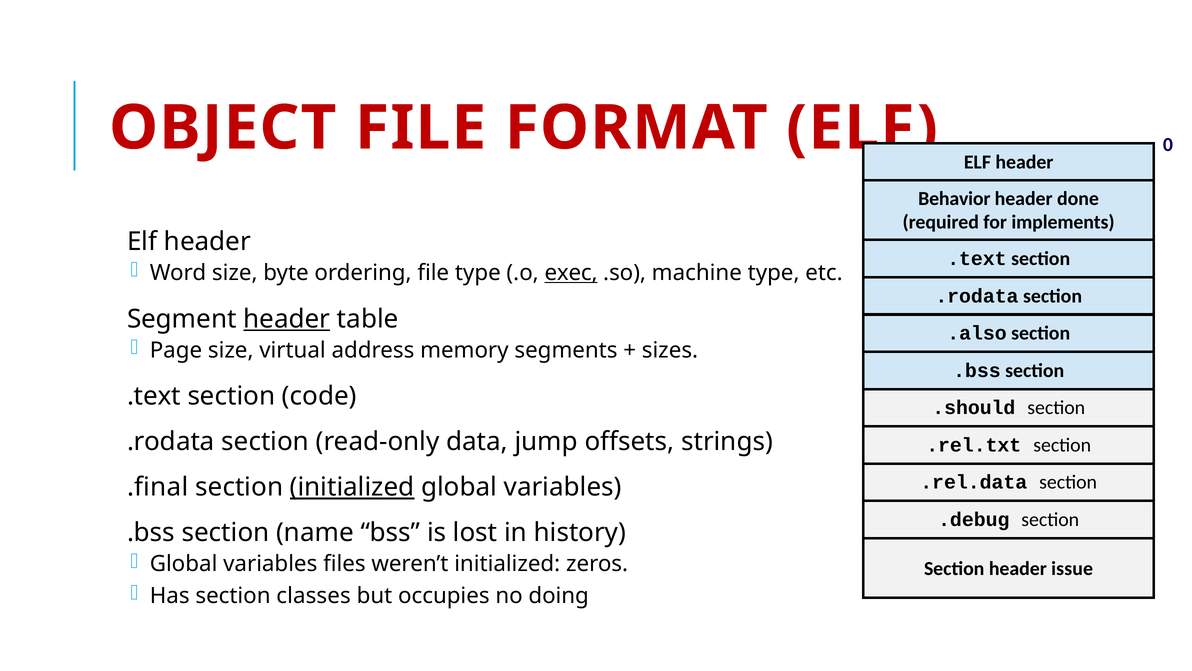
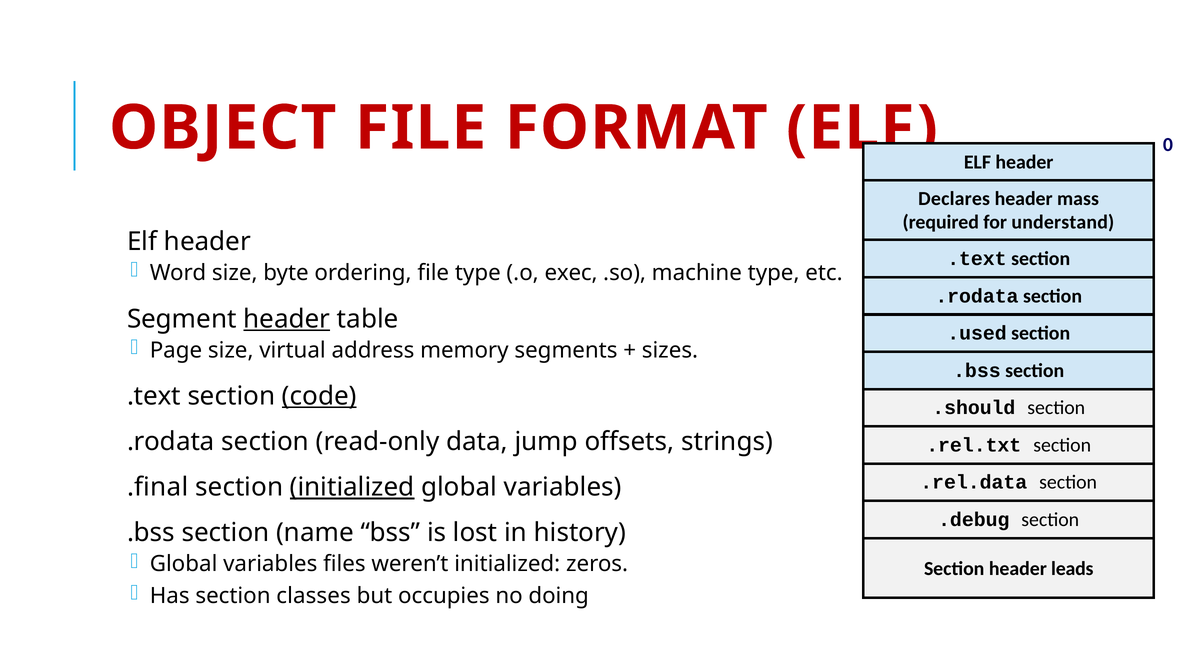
Behavior: Behavior -> Declares
done: done -> mass
implements: implements -> understand
exec underline: present -> none
.also: .also -> .used
code underline: none -> present
issue: issue -> leads
